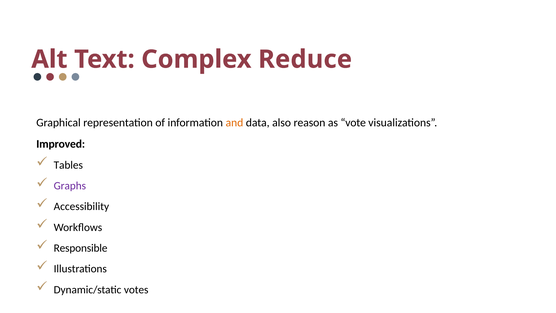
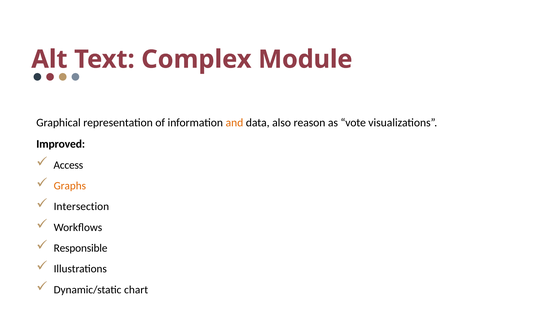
Reduce: Reduce -> Module
Tables: Tables -> Access
Graphs colour: purple -> orange
Accessibility: Accessibility -> Intersection
votes: votes -> chart
